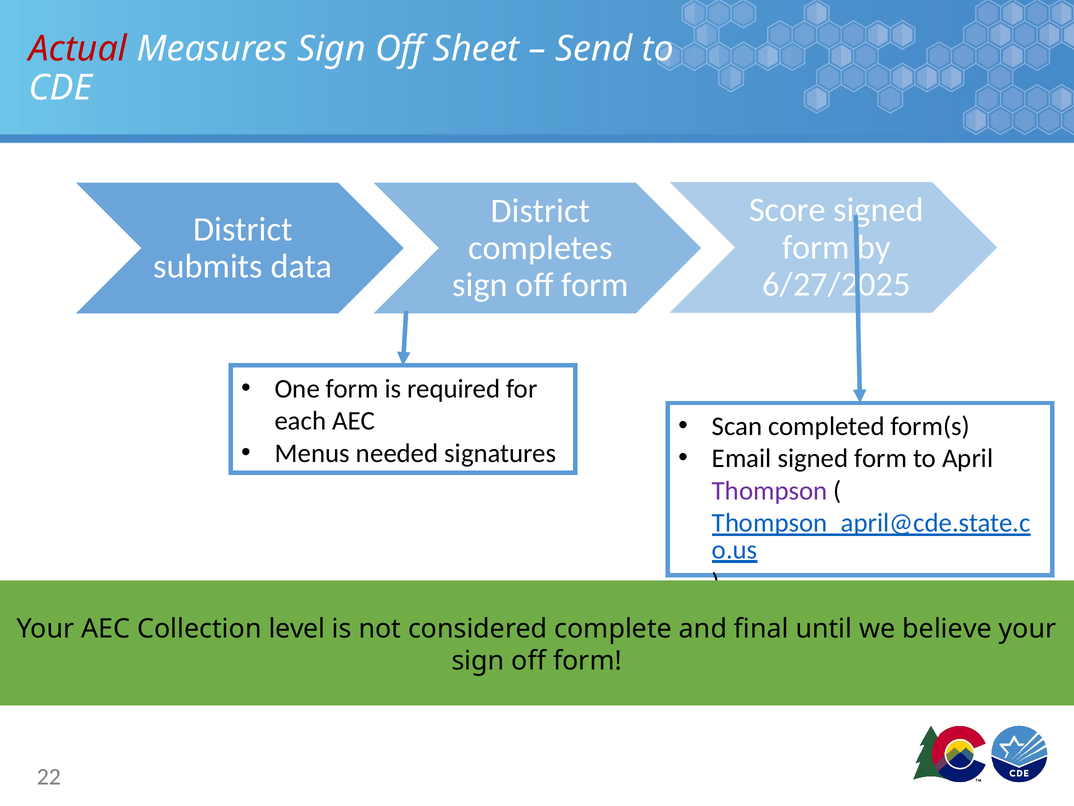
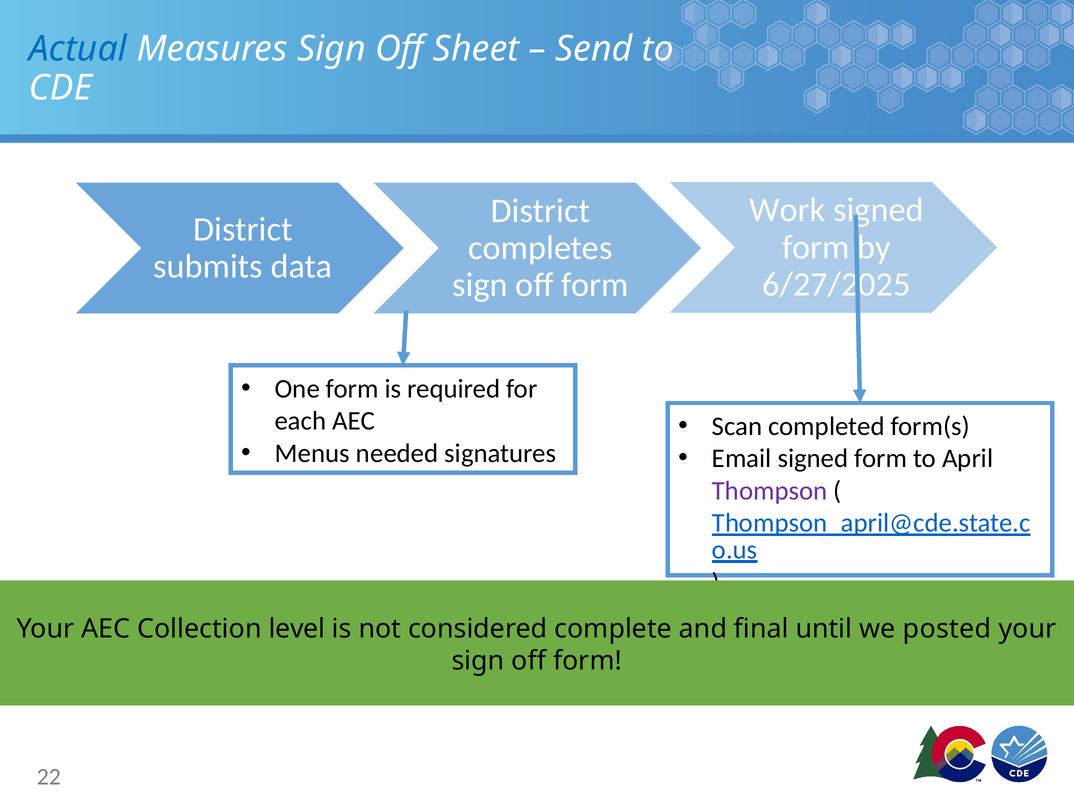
Actual colour: red -> blue
Score: Score -> Work
believe: believe -> posted
